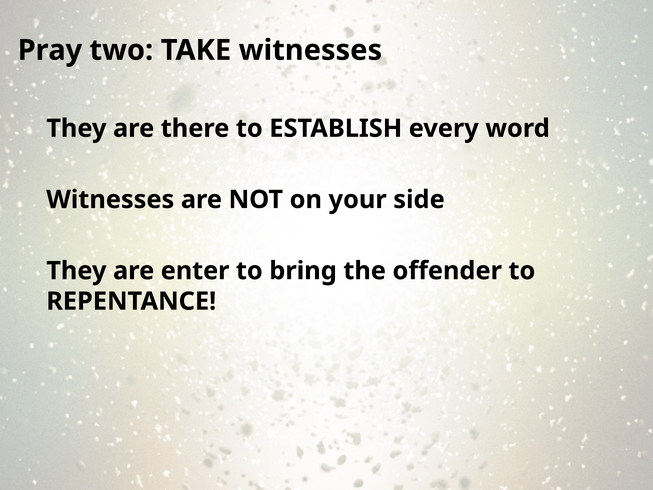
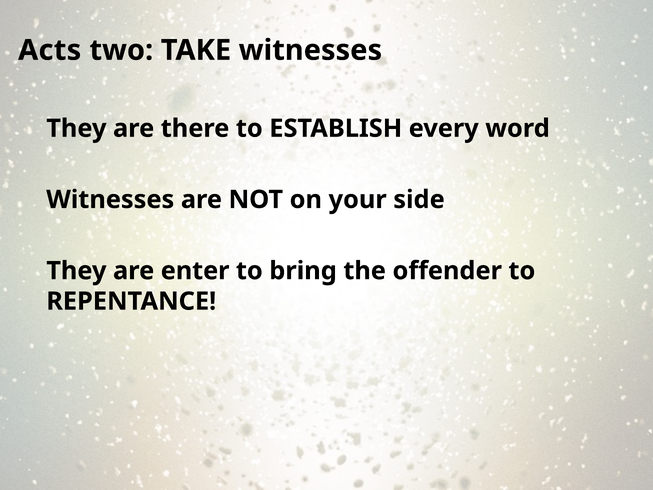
Pray: Pray -> Acts
